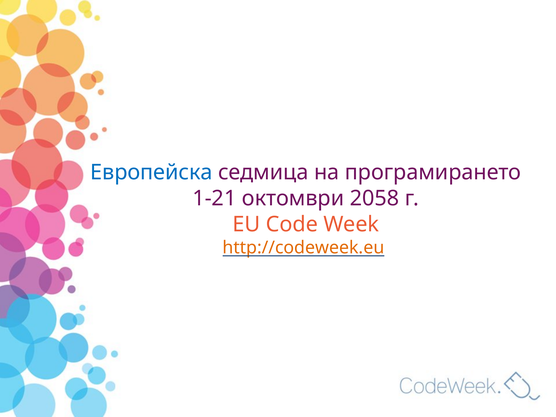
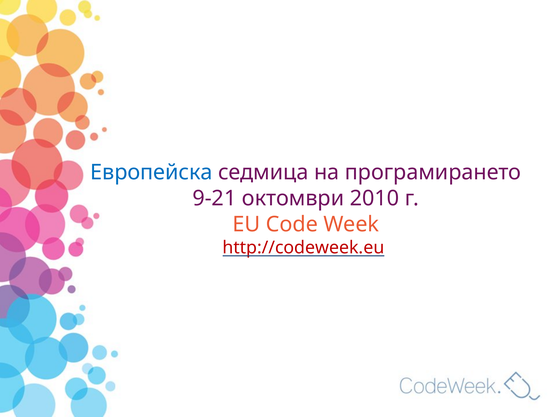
1-21: 1-21 -> 9-21
2058: 2058 -> 2010
http://codeweek.eu colour: orange -> red
